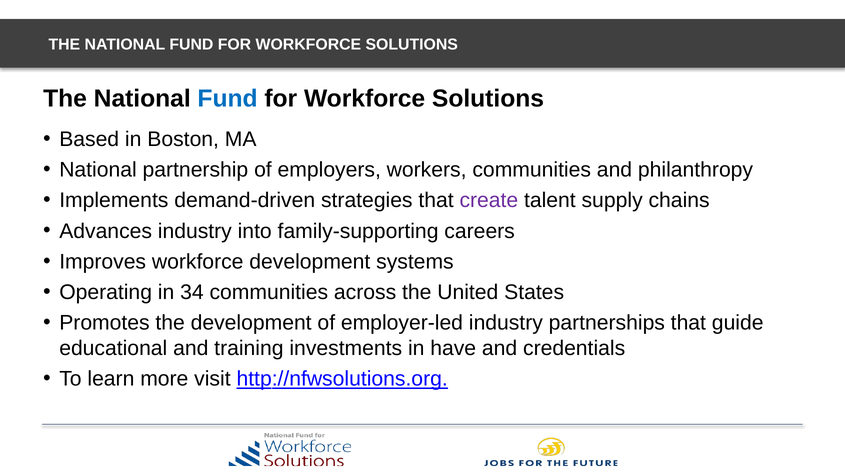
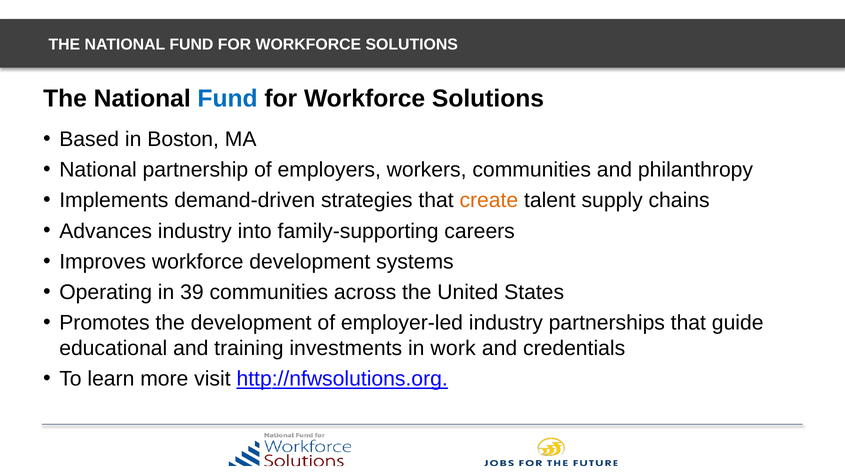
create colour: purple -> orange
34: 34 -> 39
have: have -> work
